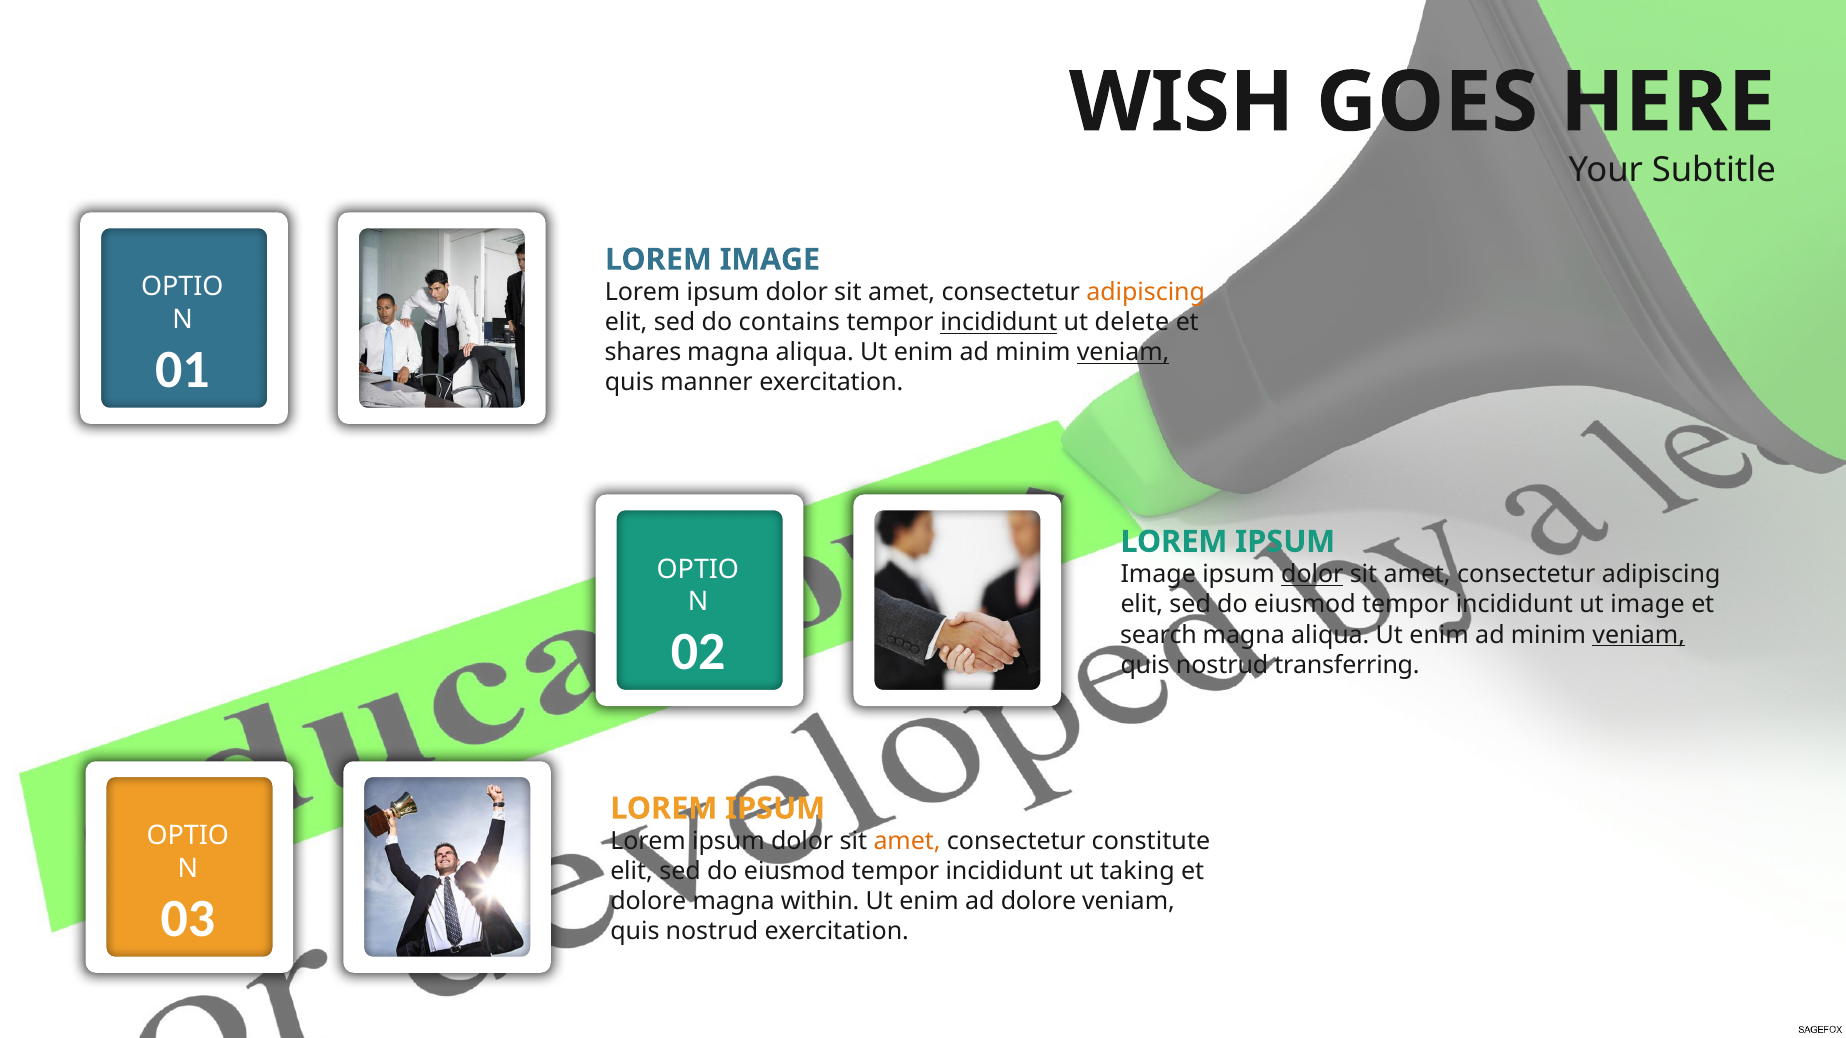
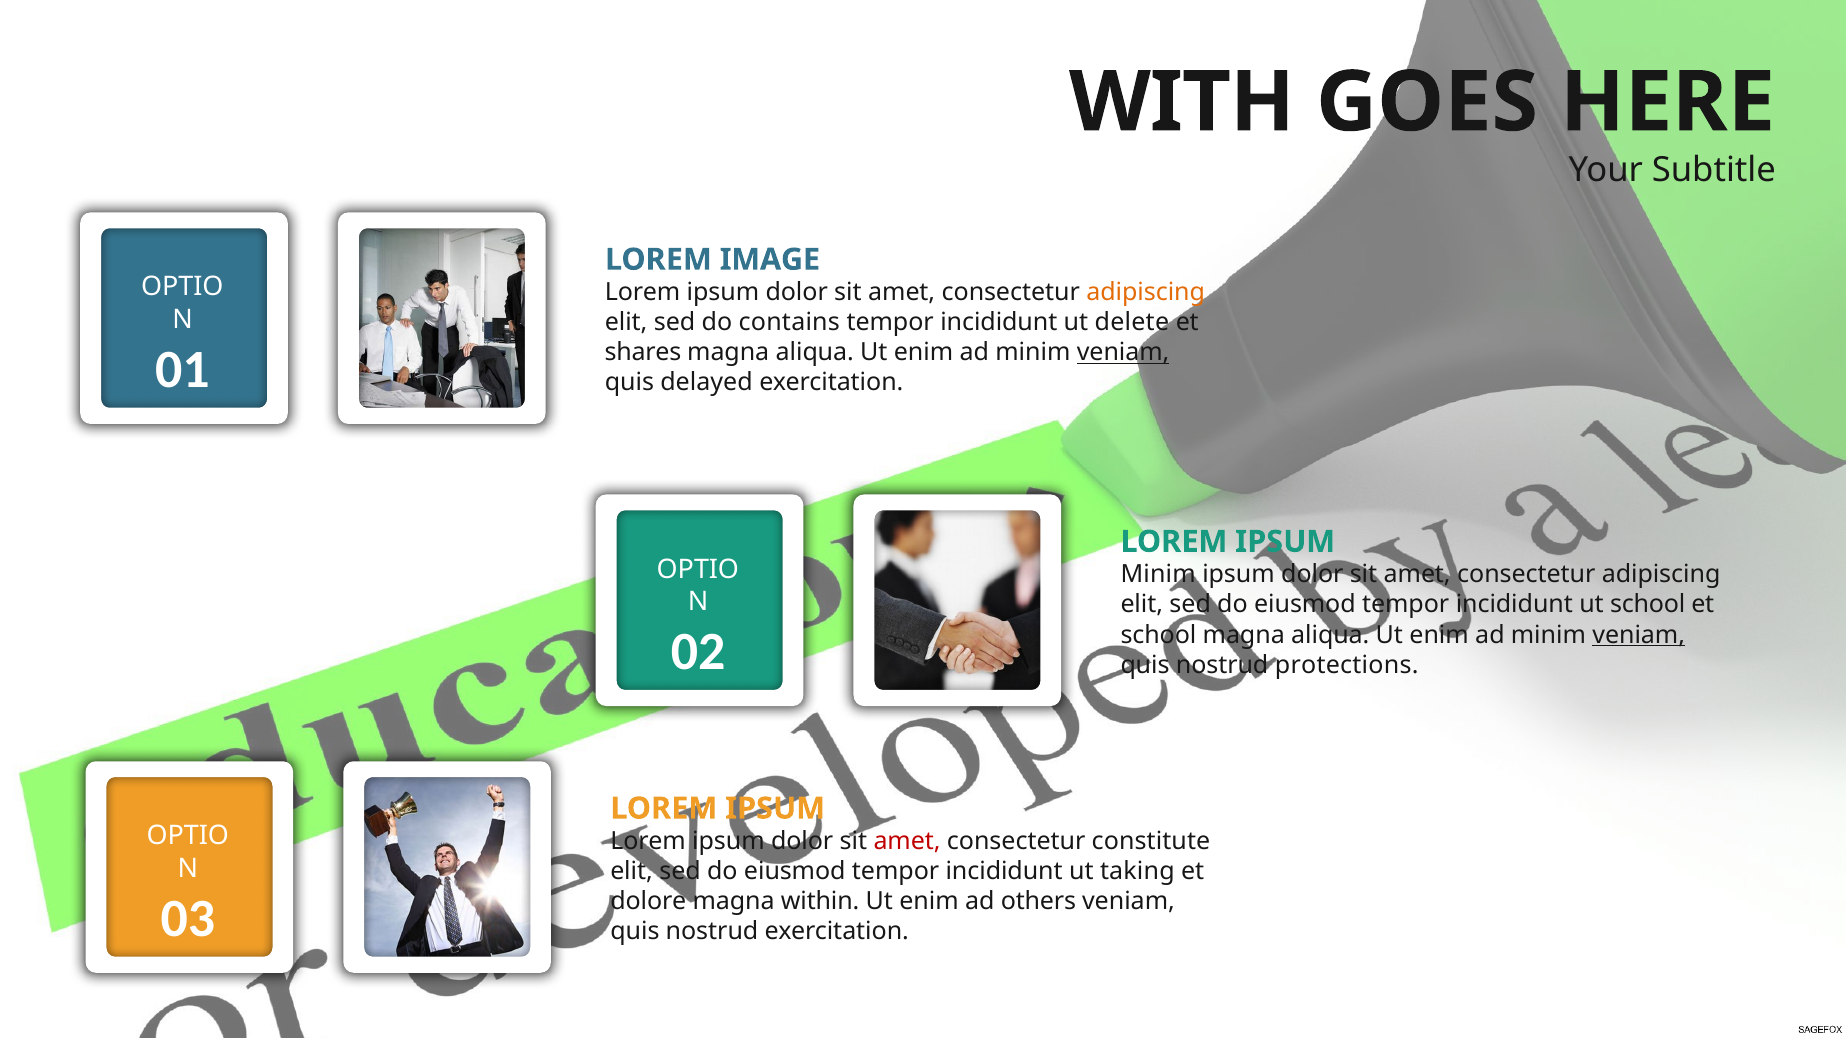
WISH: WISH -> WITH
incididunt at (999, 323) underline: present -> none
manner: manner -> delayed
Image at (1158, 575): Image -> Minim
dolor at (1312, 575) underline: present -> none
ut image: image -> school
search at (1159, 635): search -> school
transferring: transferring -> protections
amet at (907, 842) colour: orange -> red
ad dolore: dolore -> others
